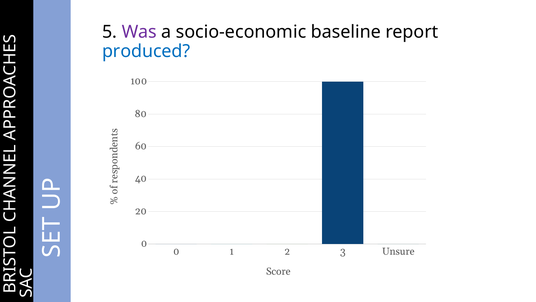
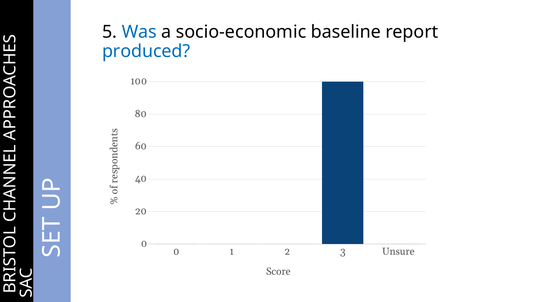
Was colour: purple -> blue
